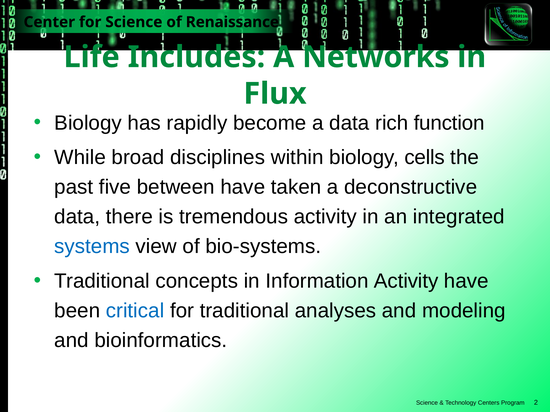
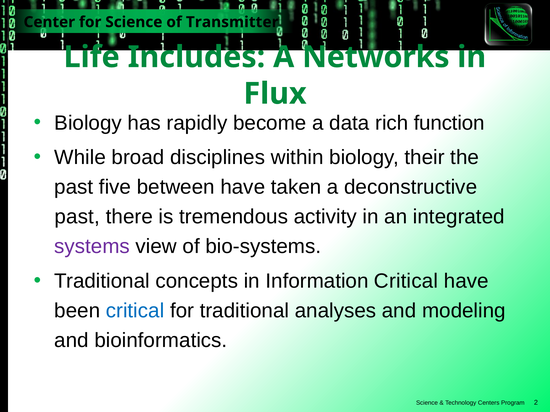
Renaissance: Renaissance -> Transmitter
cells: cells -> their
data at (77, 217): data -> past
systems colour: blue -> purple
Information Activity: Activity -> Critical
